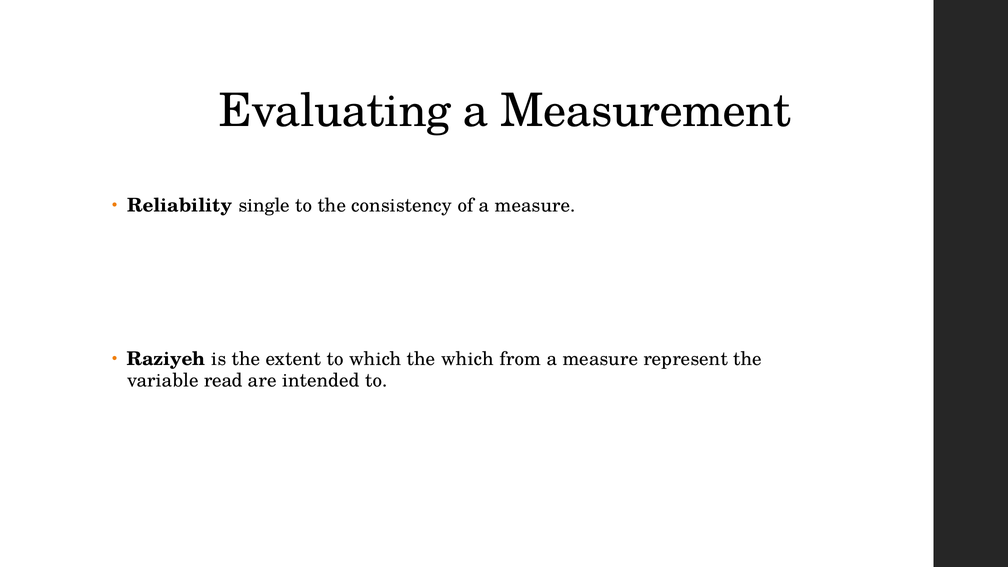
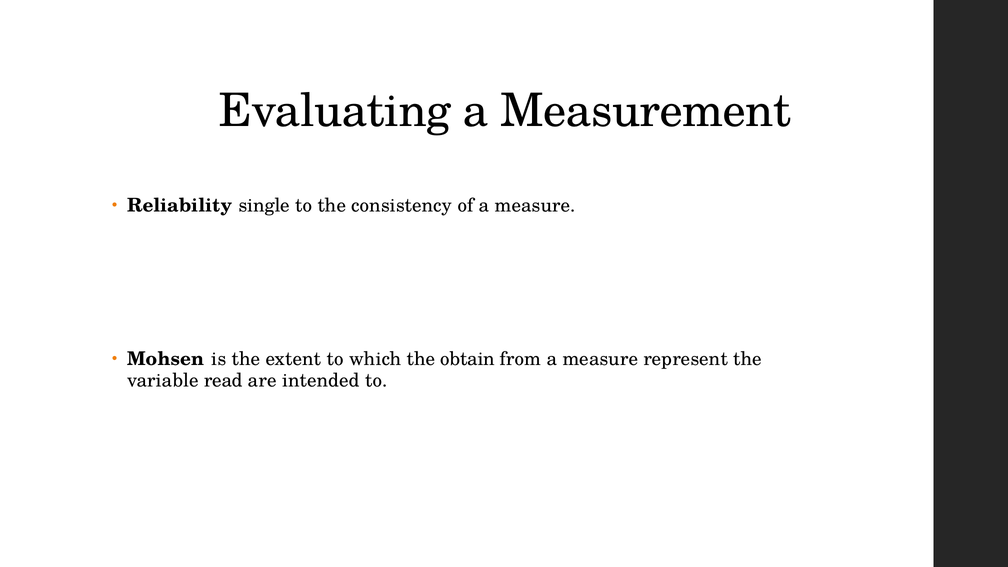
Raziyeh: Raziyeh -> Mohsen
the which: which -> obtain
